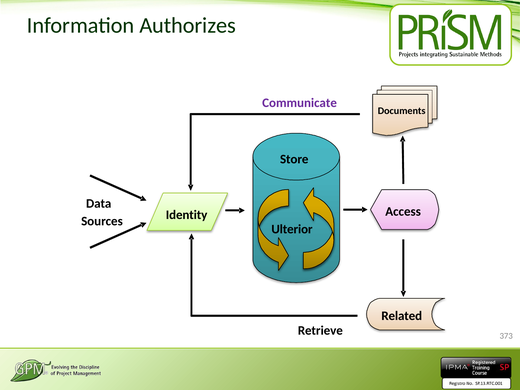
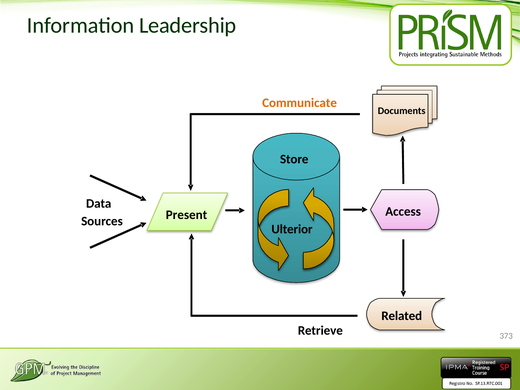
Authorizes: Authorizes -> Leadership
Communicate colour: purple -> orange
Identity: Identity -> Present
